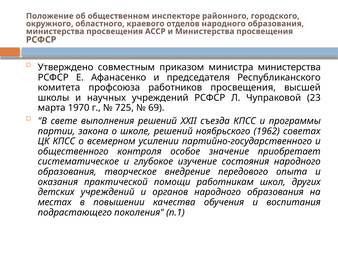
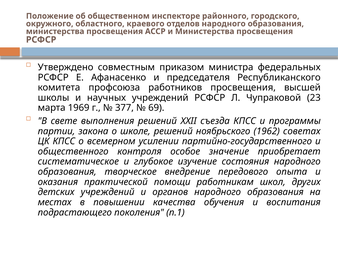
министра министерства: министерства -> федеральных
1970: 1970 -> 1969
725: 725 -> 377
